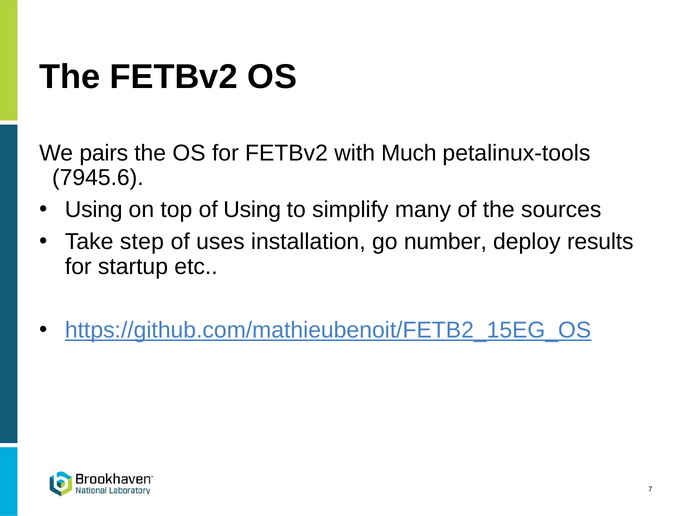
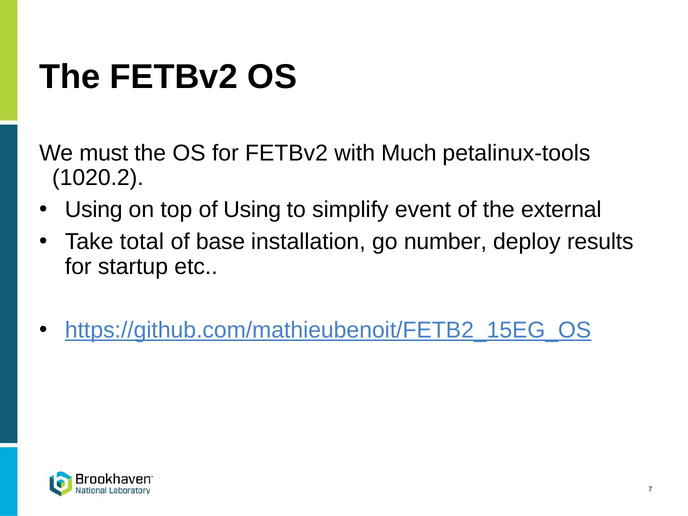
pairs: pairs -> must
7945.6: 7945.6 -> 1020.2
many: many -> event
sources: sources -> external
step: step -> total
uses: uses -> base
